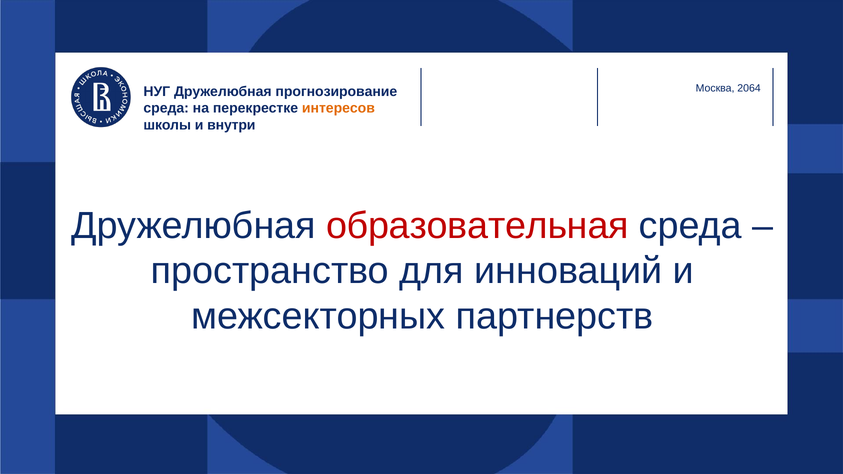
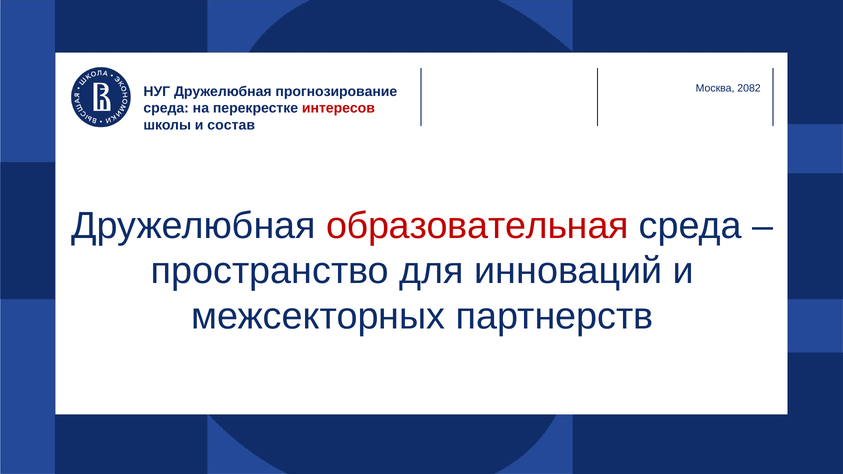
2064: 2064 -> 2082
интересов colour: orange -> red
внутри: внутри -> состав
